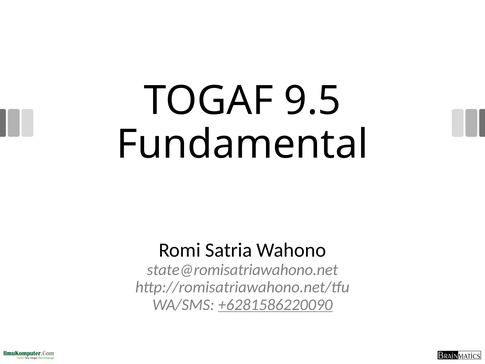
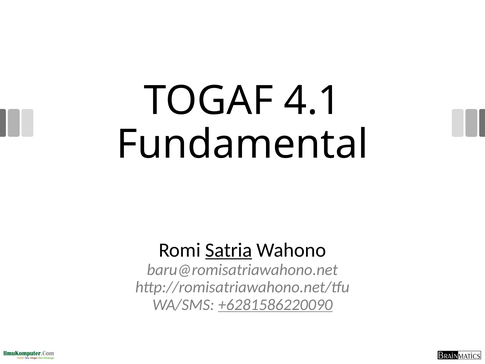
9.5: 9.5 -> 4.1
Satria underline: none -> present
state@romisatriawahono.net: state@romisatriawahono.net -> baru@romisatriawahono.net
